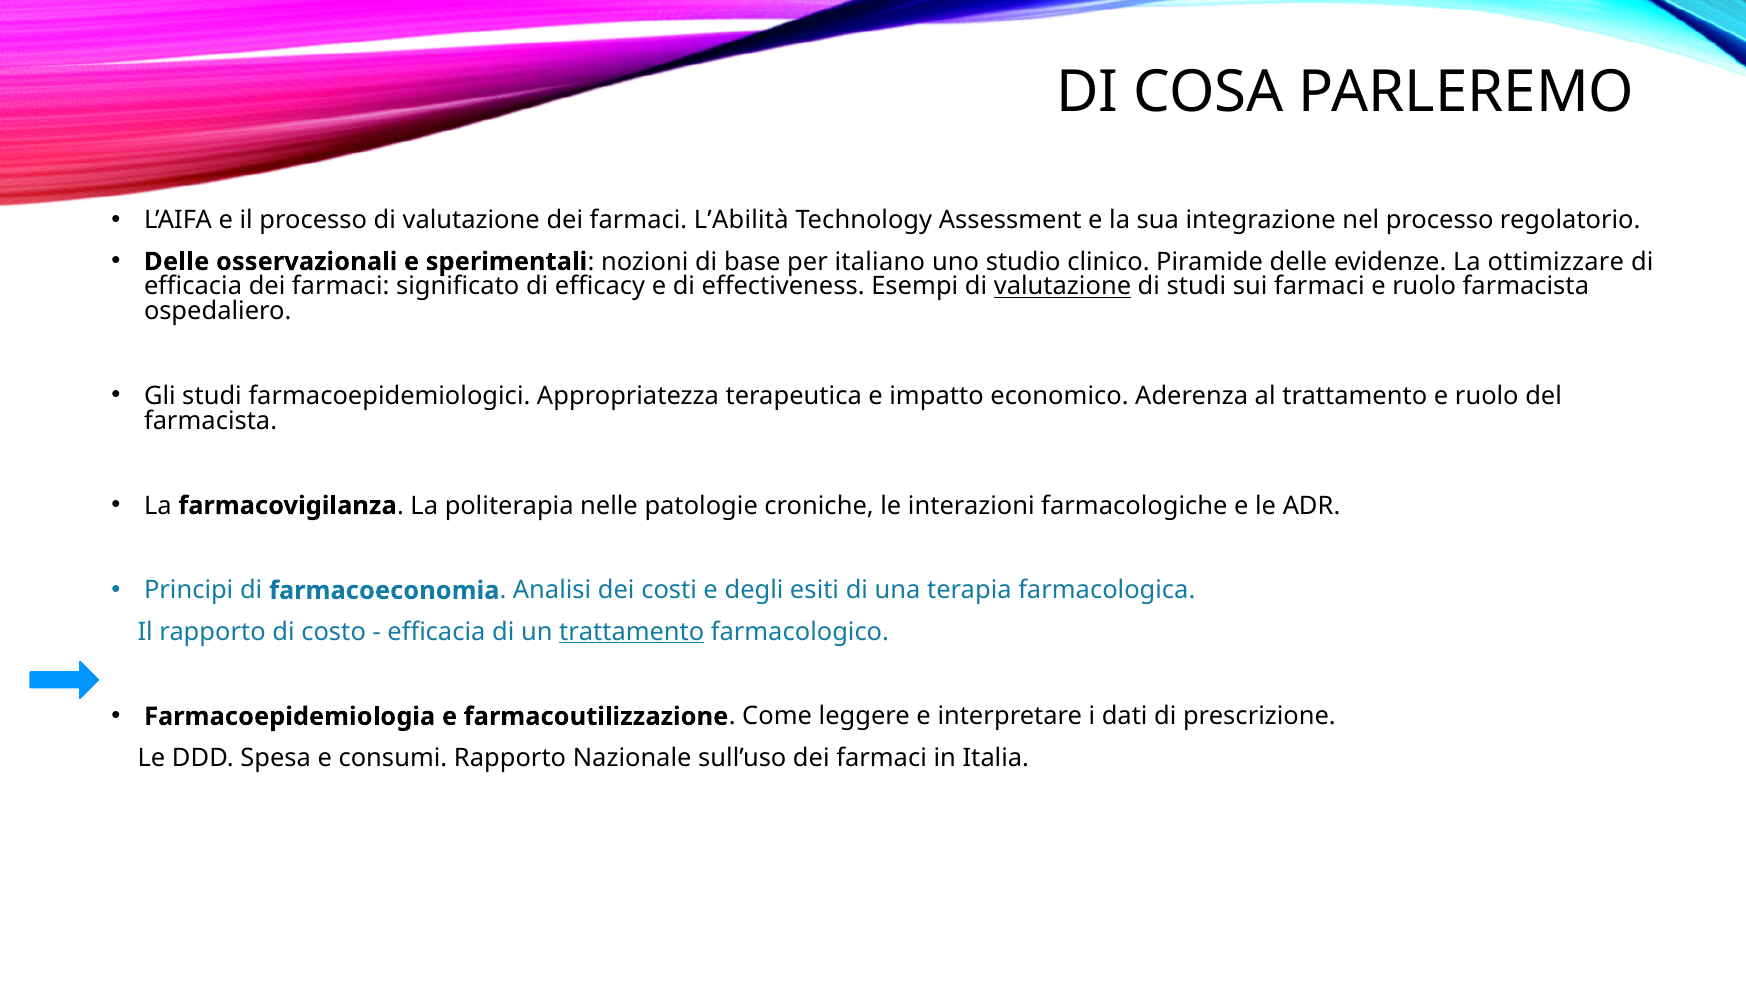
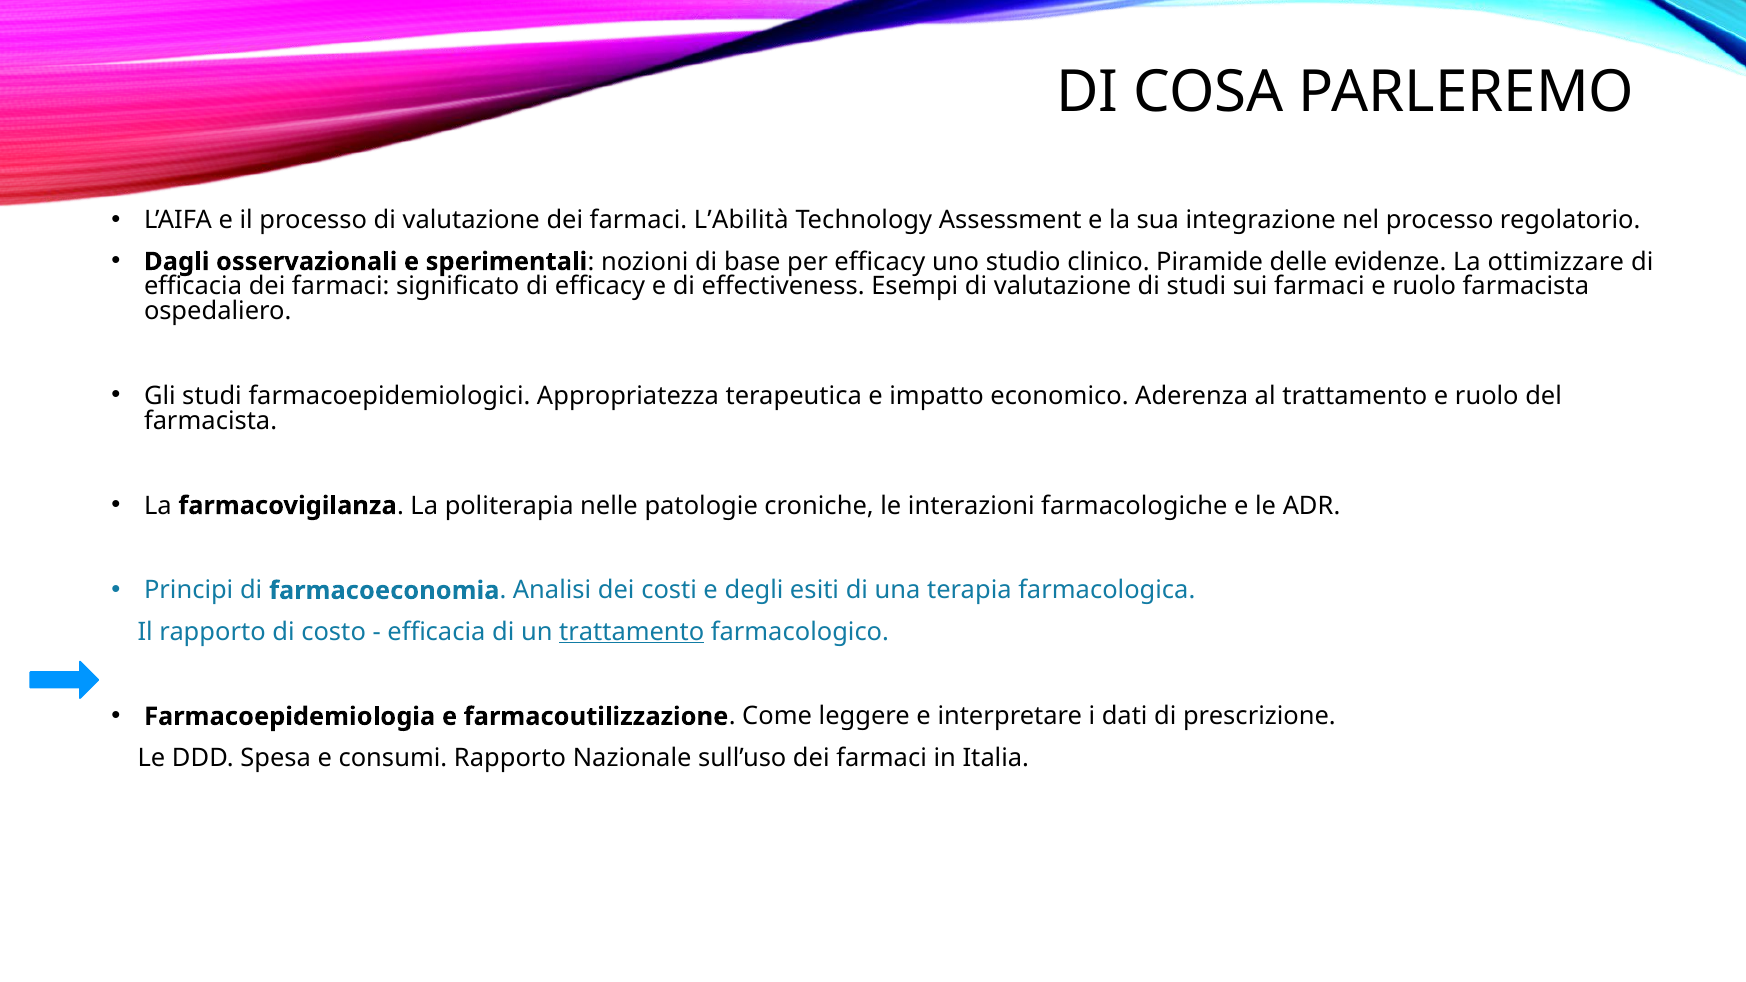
Delle at (177, 262): Delle -> Dagli
per italiano: italiano -> efficacy
valutazione at (1062, 286) underline: present -> none
